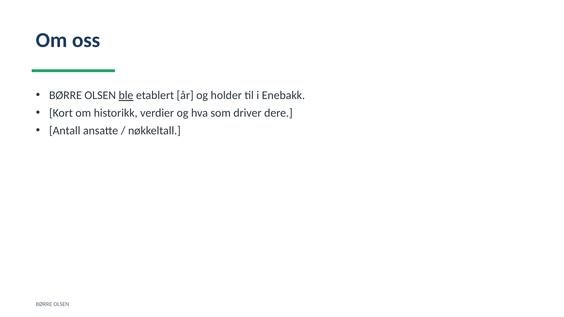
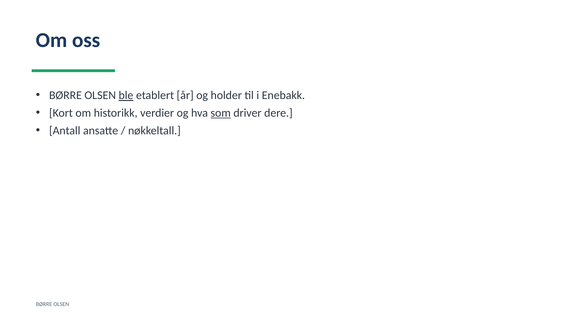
som underline: none -> present
